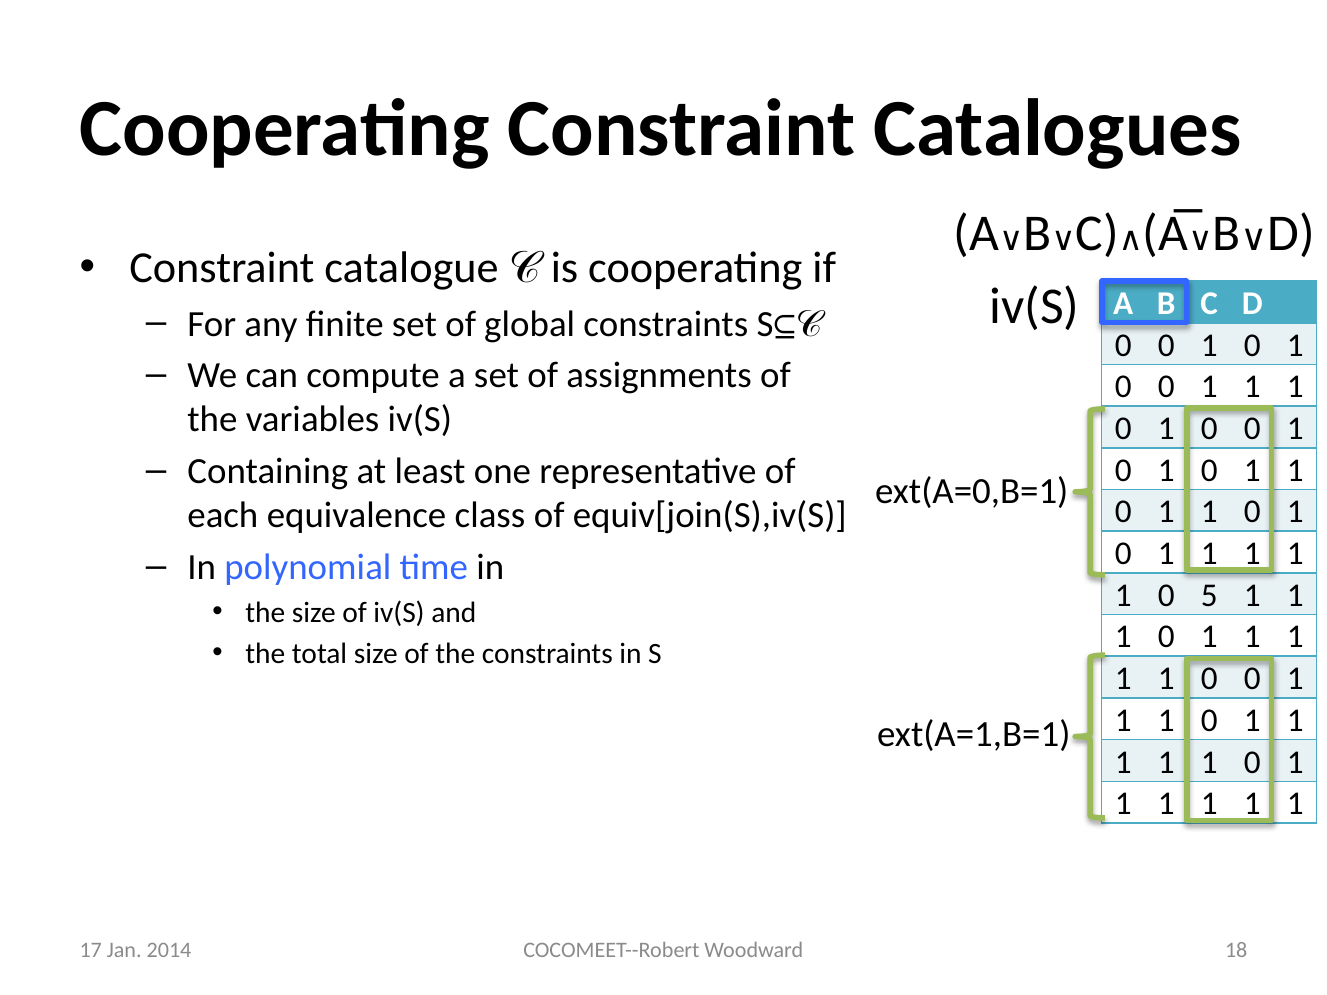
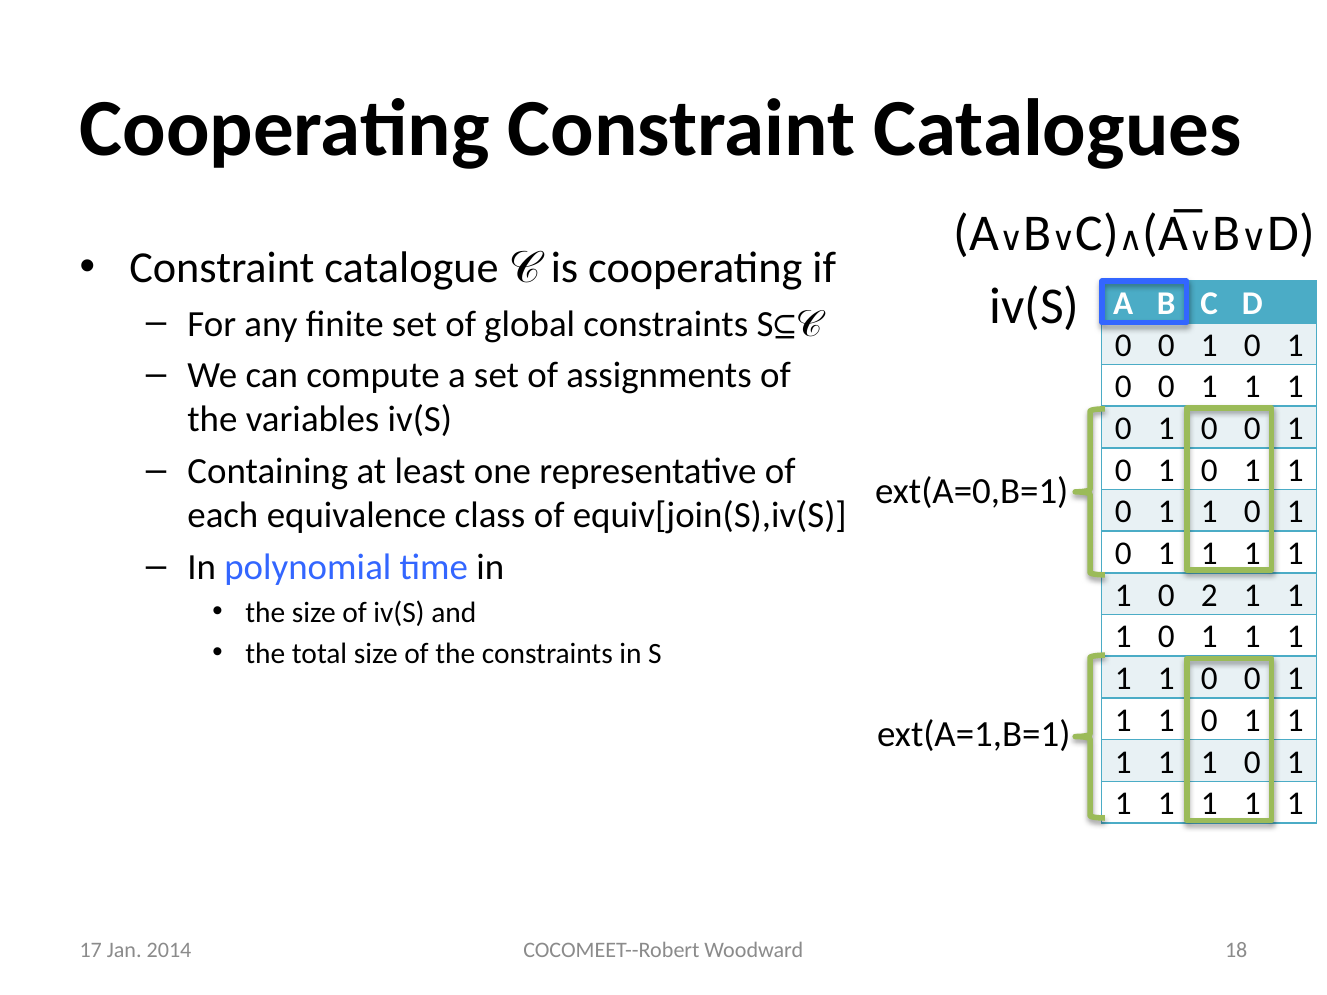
5: 5 -> 2
